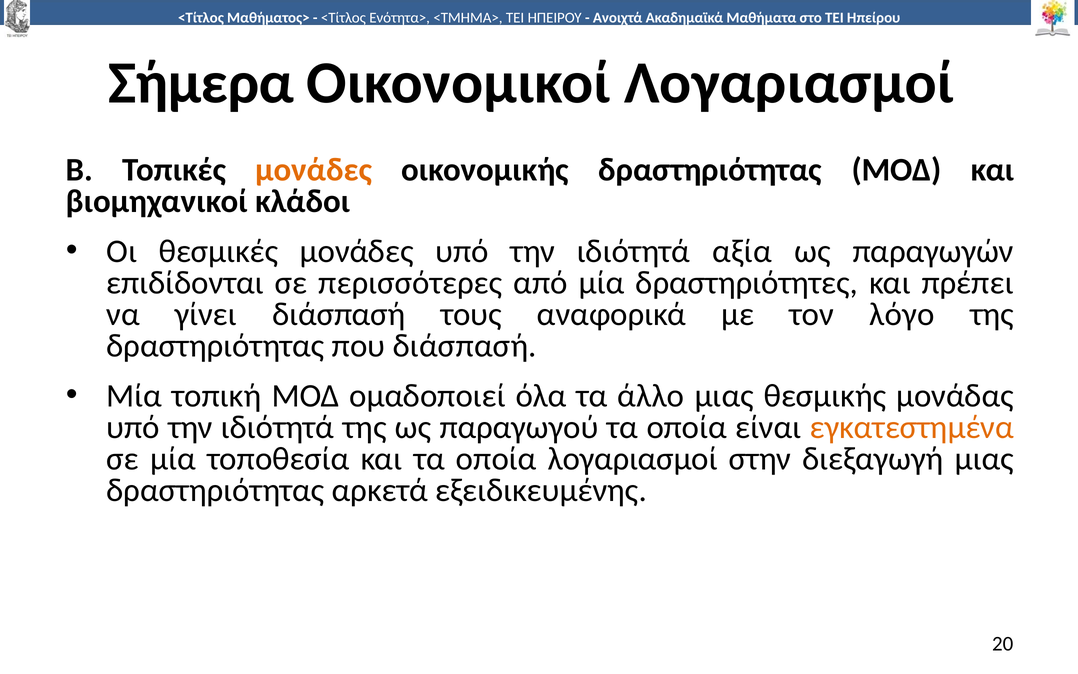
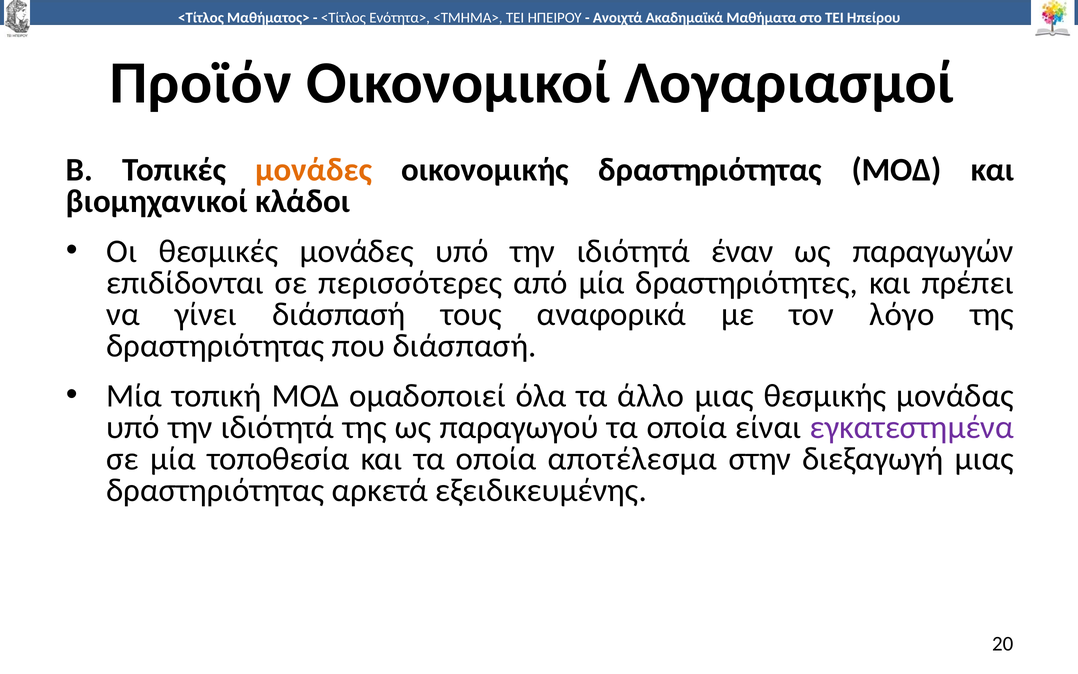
Σήμερα: Σήμερα -> Προϊόν
αξία: αξία -> έναν
εγκατεστημένα colour: orange -> purple
οποία λογαριασμοί: λογαριασμοί -> αποτέλεσμα
